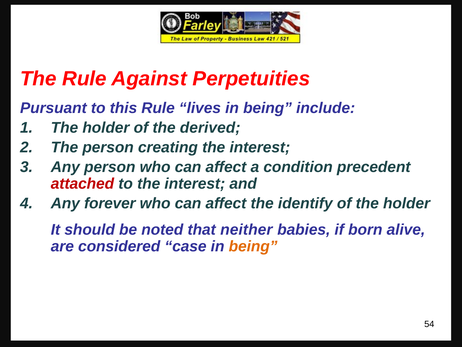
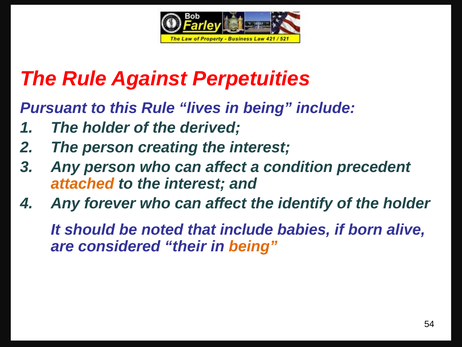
attached colour: red -> orange
that neither: neither -> include
case: case -> their
